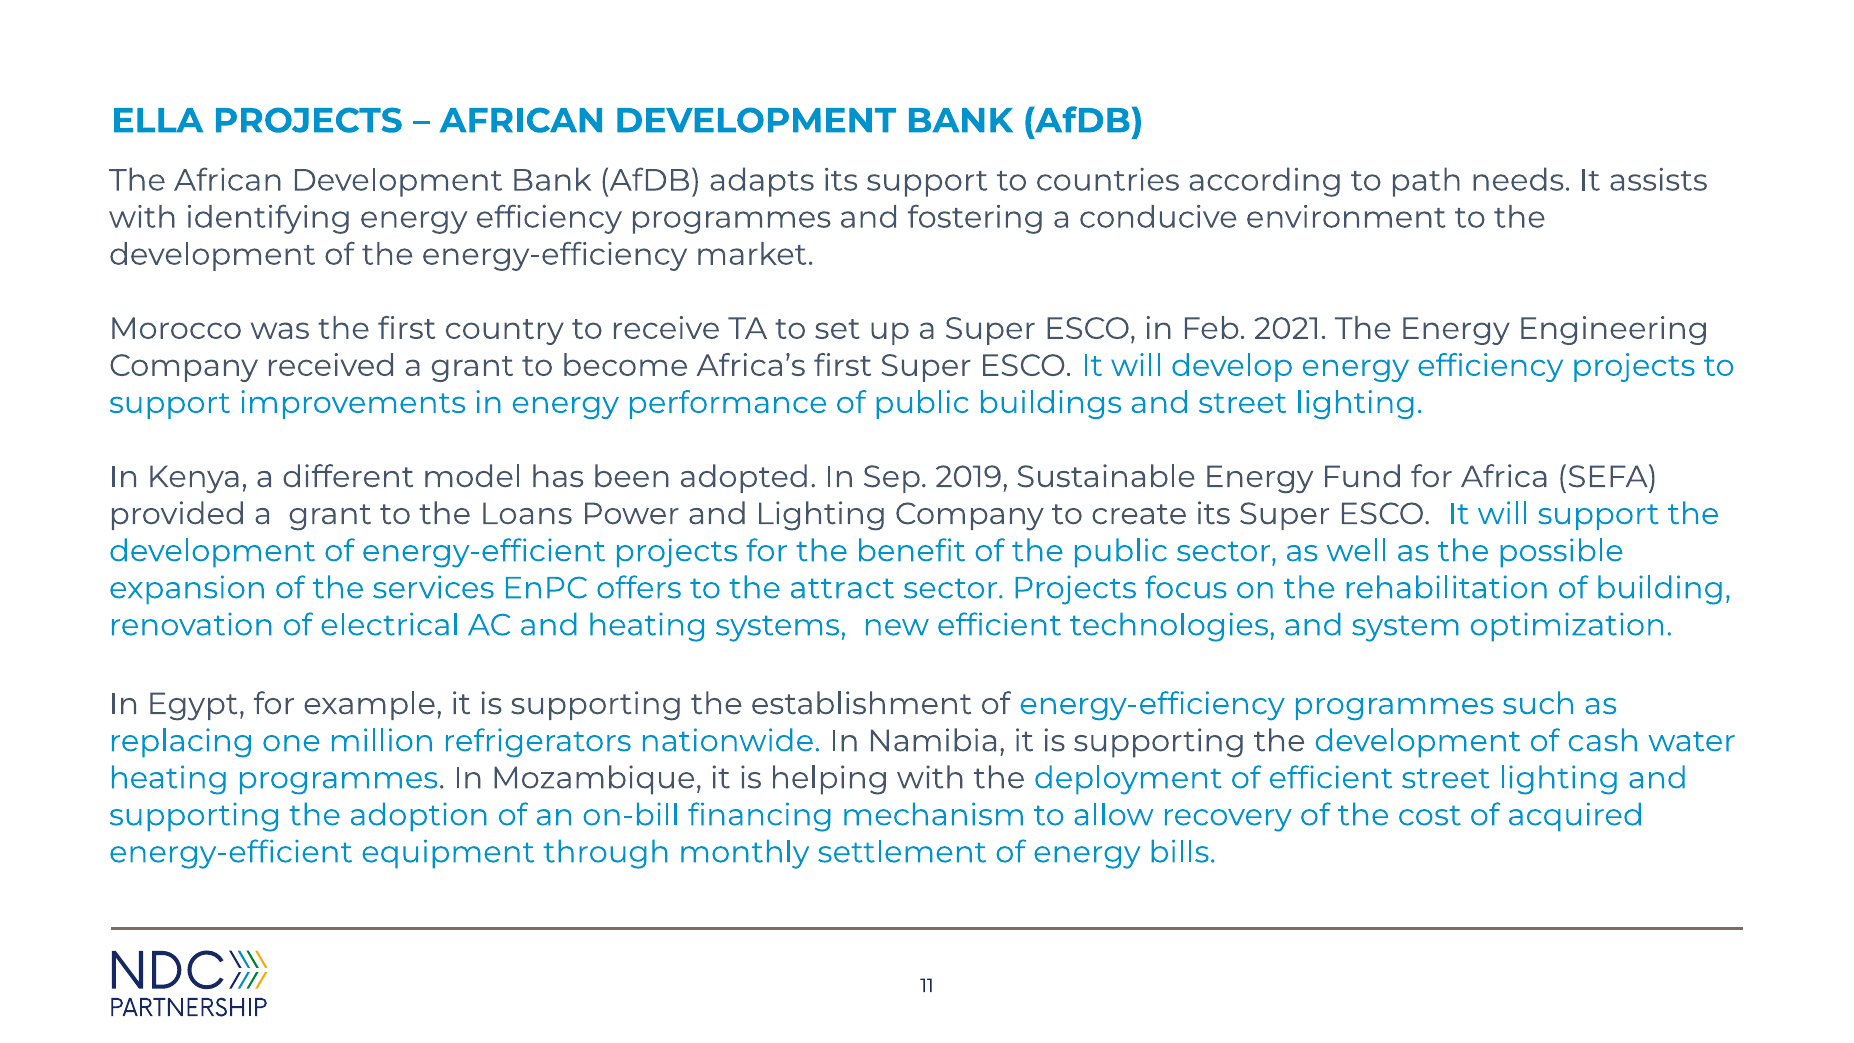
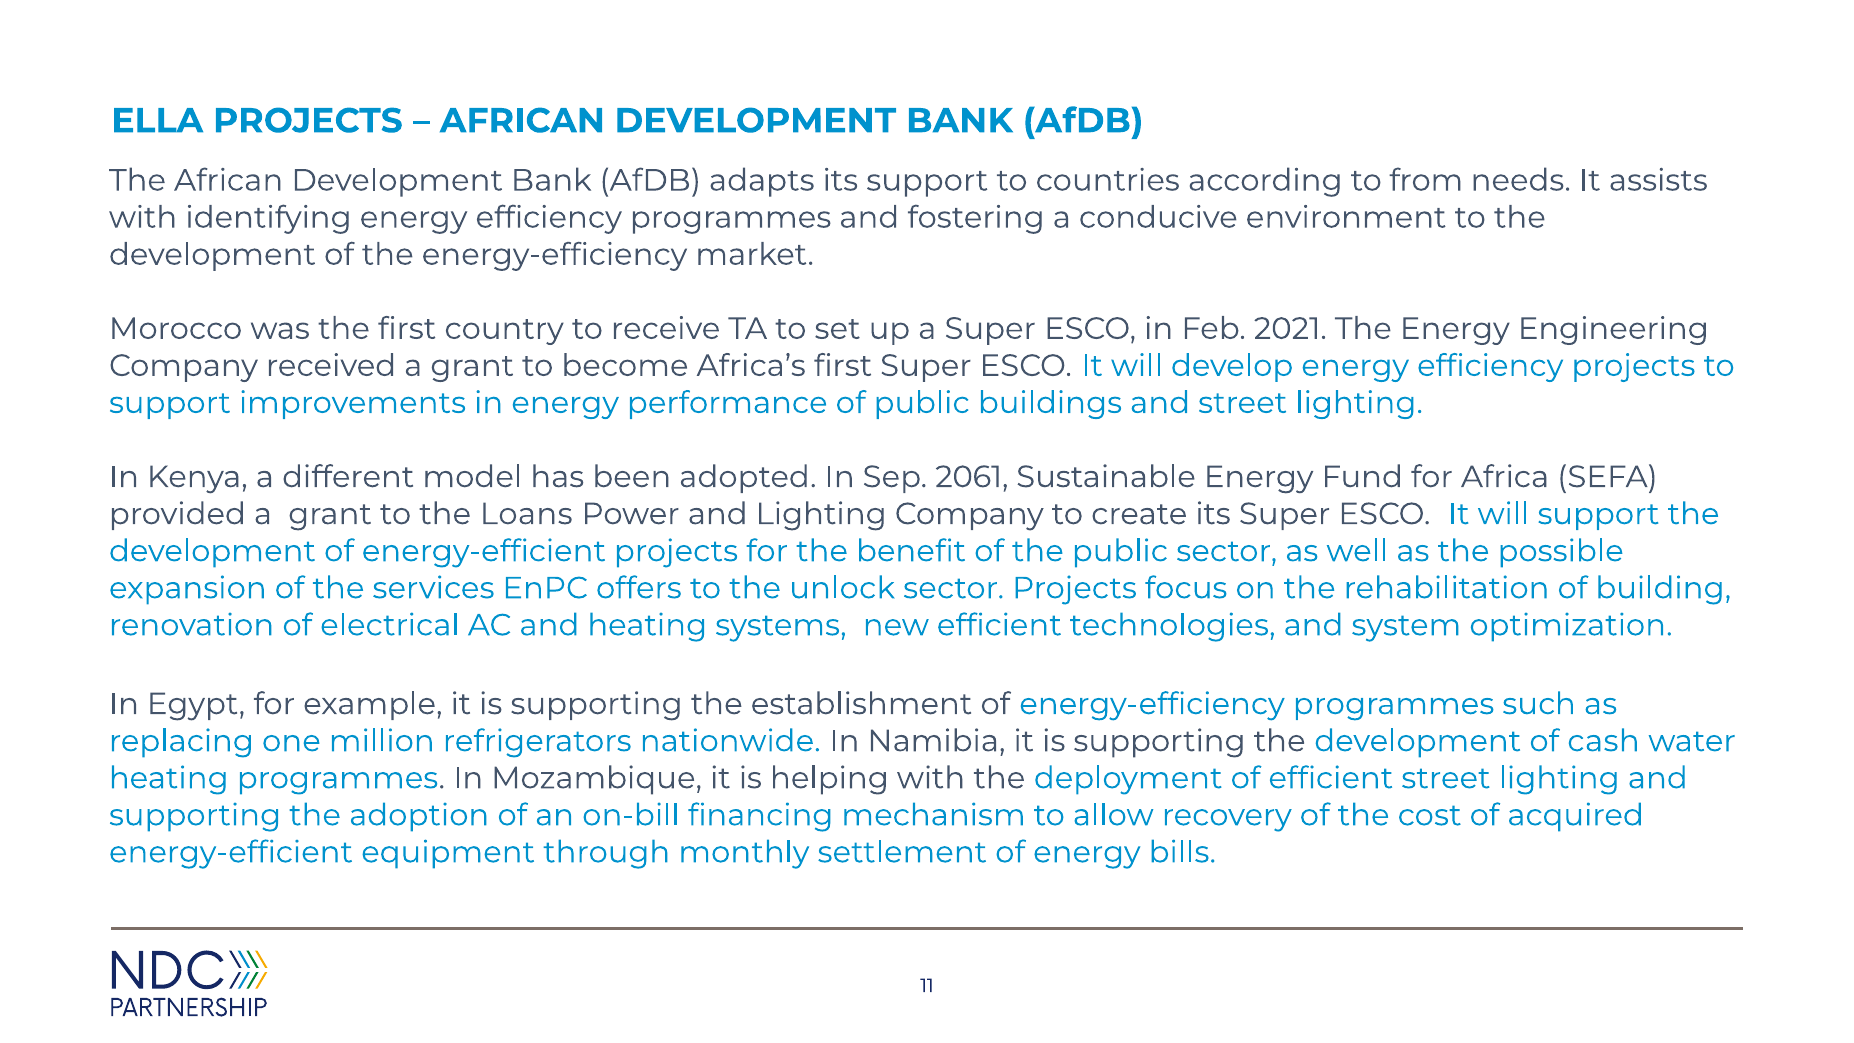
path: path -> from
2019: 2019 -> 2061
attract: attract -> unlock
